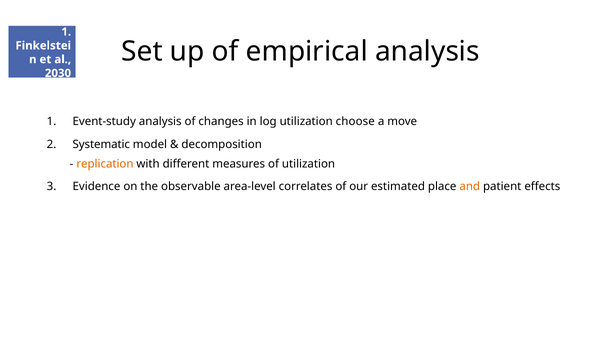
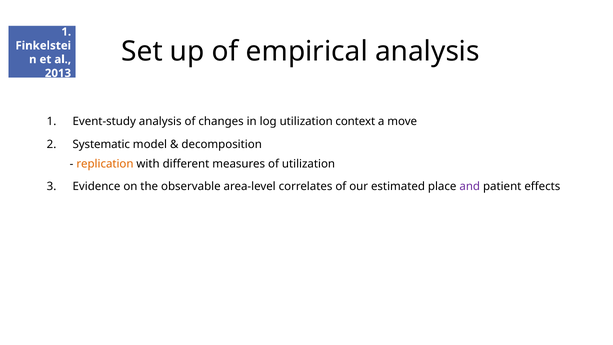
2030: 2030 -> 2013
choose: choose -> context
and colour: orange -> purple
